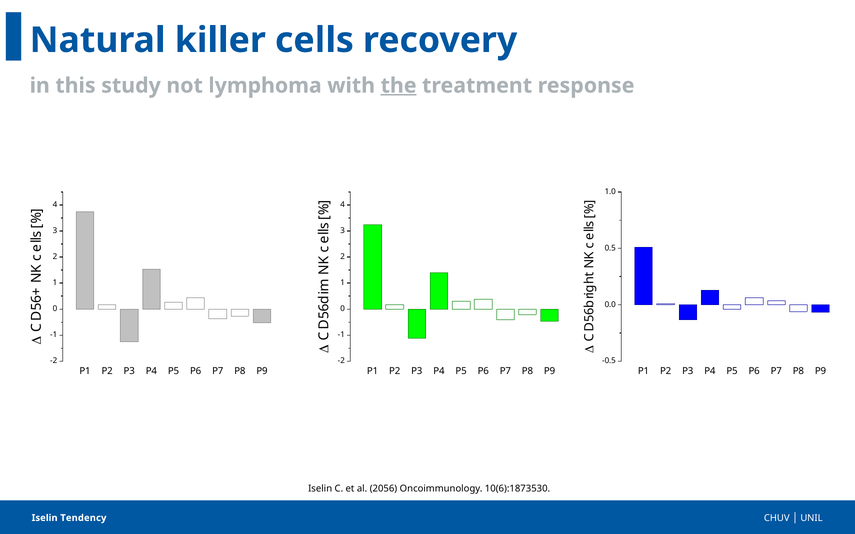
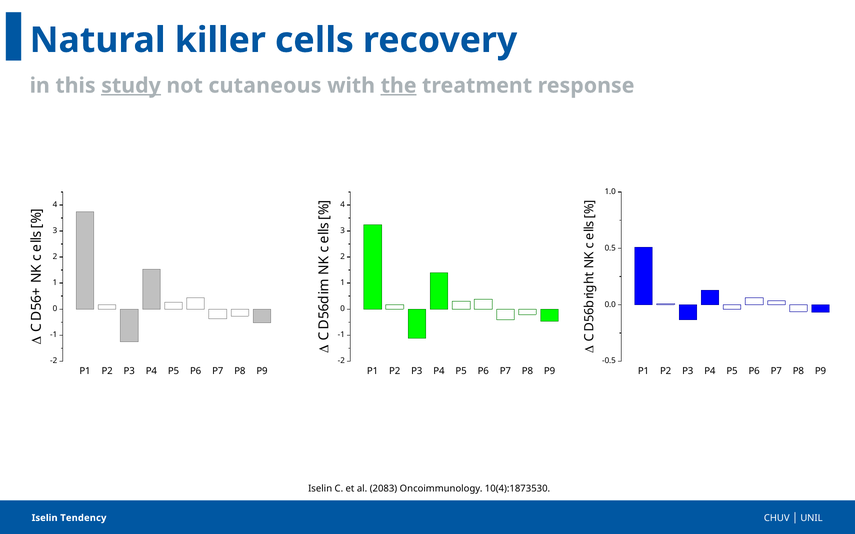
study underline: none -> present
lymphoma: lymphoma -> cutaneous
2056: 2056 -> 2083
10(6):1873530: 10(6):1873530 -> 10(4):1873530
